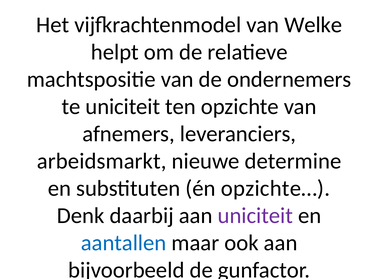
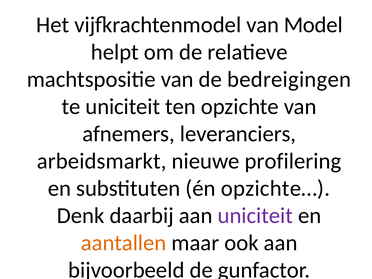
Welke: Welke -> Model
ondernemers: ondernemers -> bedreigingen
determine: determine -> profilering
aantallen colour: blue -> orange
